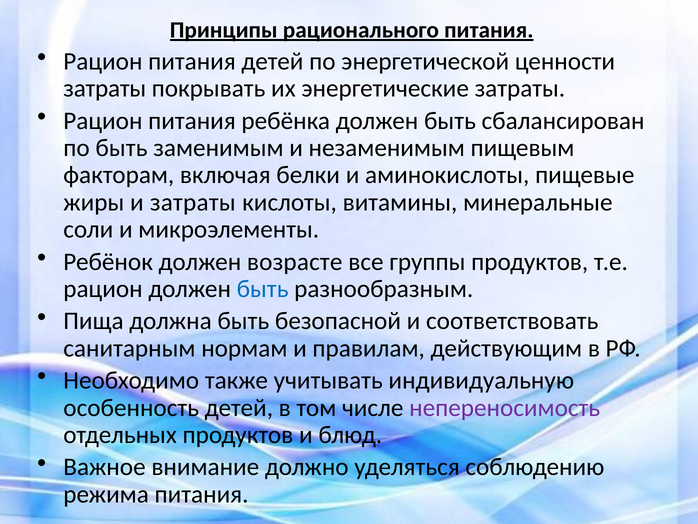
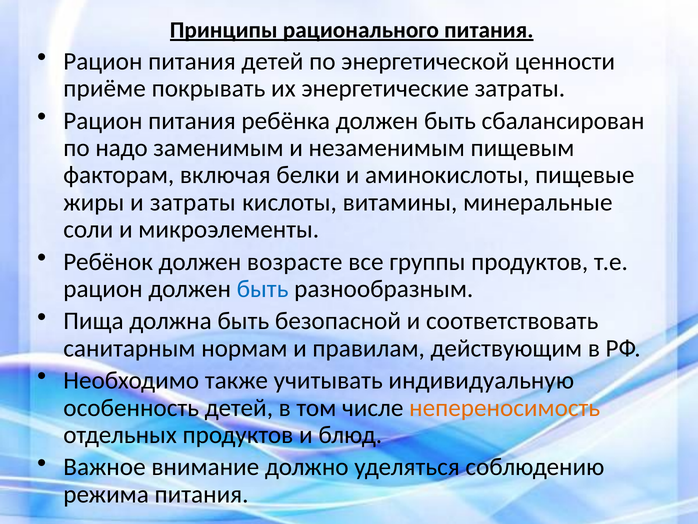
затраты at (105, 88): затраты -> приёме
по быть: быть -> надо
непереносимость colour: purple -> orange
